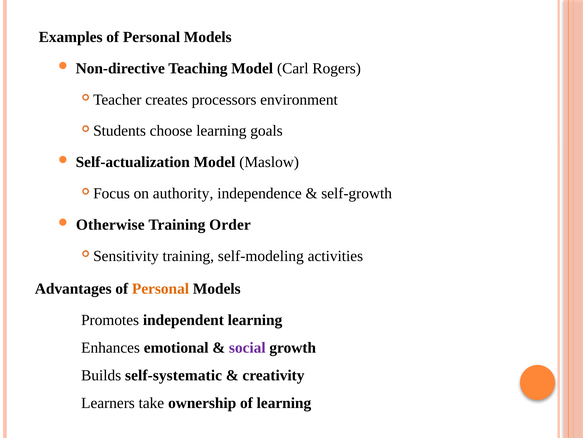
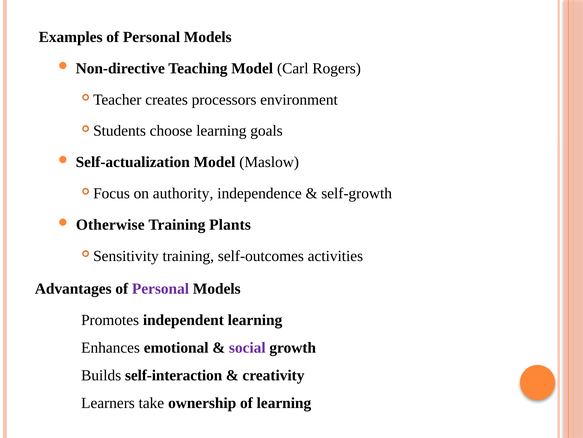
Order: Order -> Plants
self-modeling: self-modeling -> self-outcomes
Personal at (161, 288) colour: orange -> purple
self-systematic: self-systematic -> self-interaction
